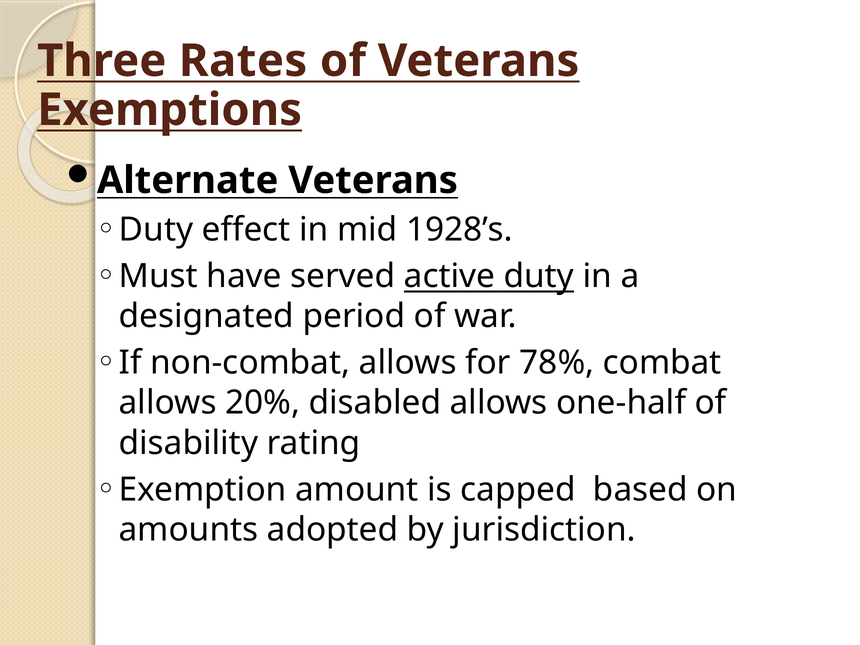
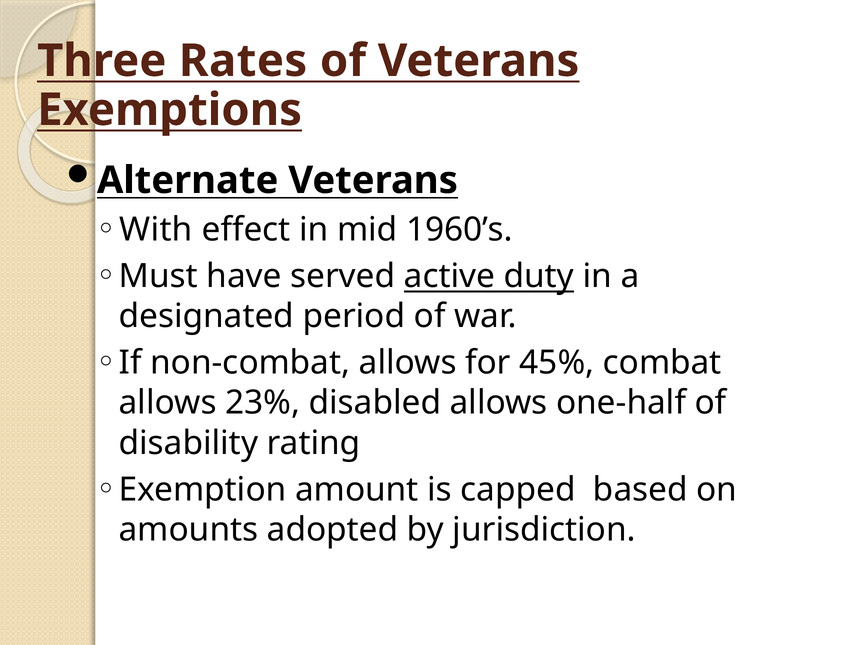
Duty at (156, 230): Duty -> With
1928’s: 1928’s -> 1960’s
78%: 78% -> 45%
20%: 20% -> 23%
